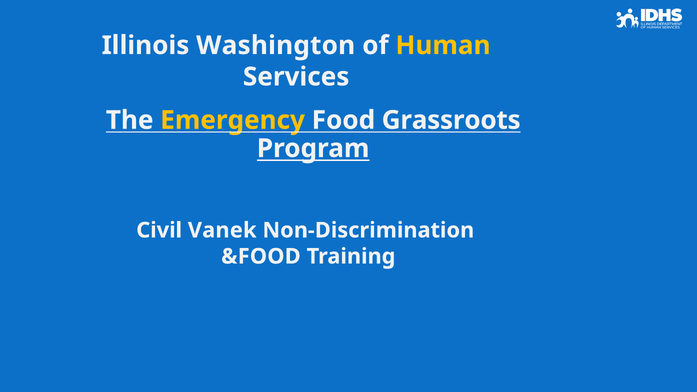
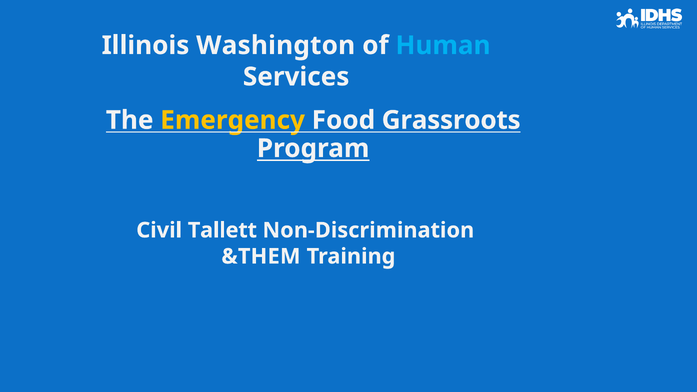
Human colour: yellow -> light blue
Vanek: Vanek -> Tallett
&FOOD: &FOOD -> &THEM
